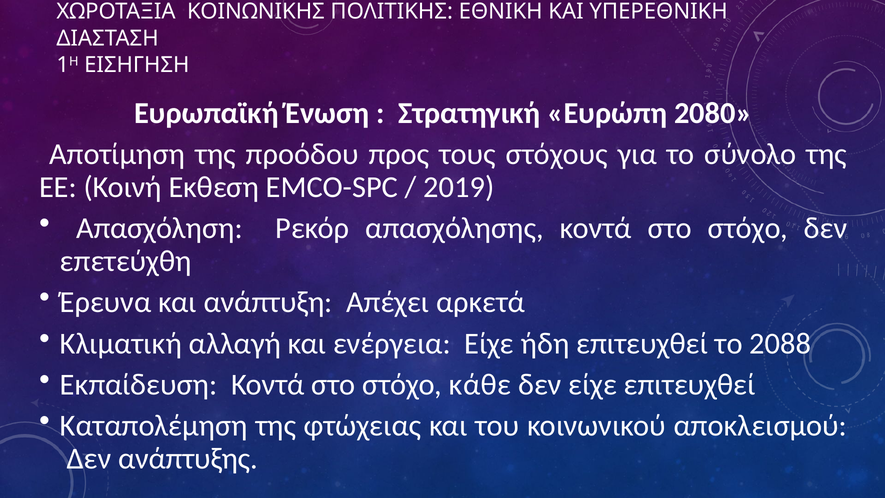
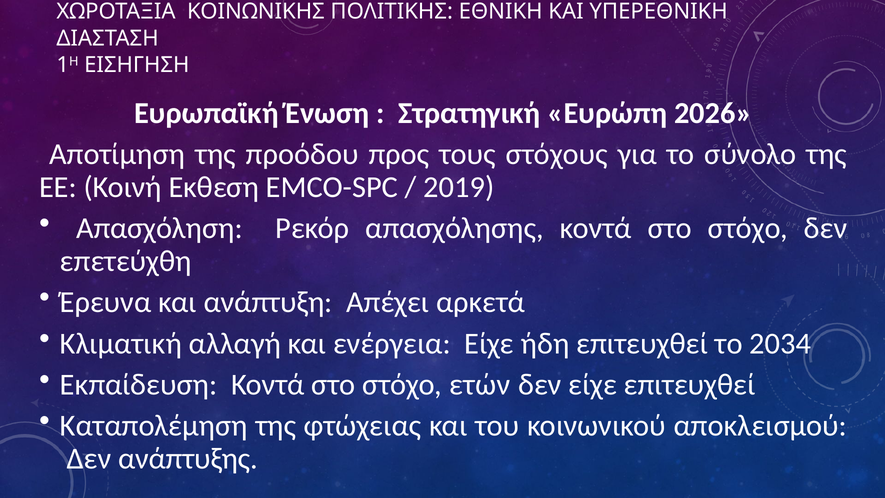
2080: 2080 -> 2026
2088: 2088 -> 2034
κάθε: κάθε -> ετών
